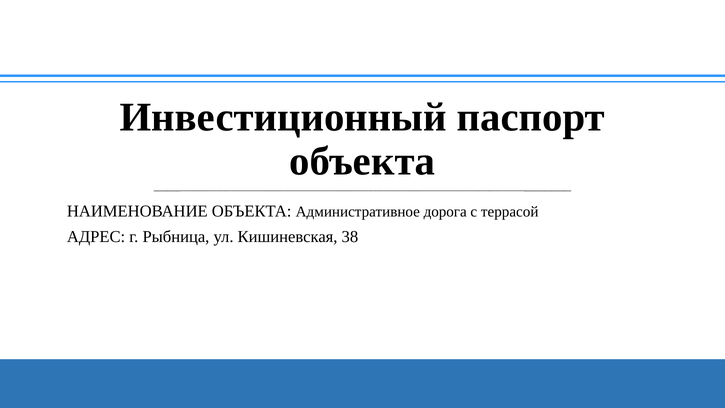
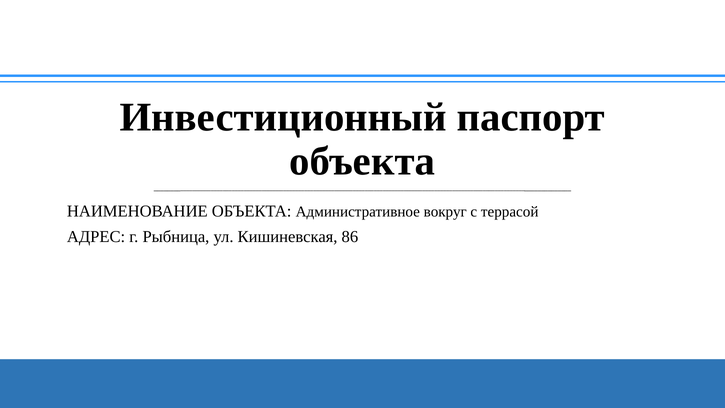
дорога: дорога -> вокруг
38: 38 -> 86
